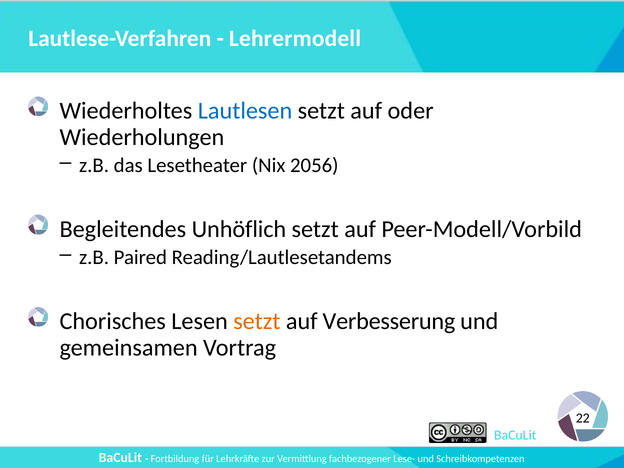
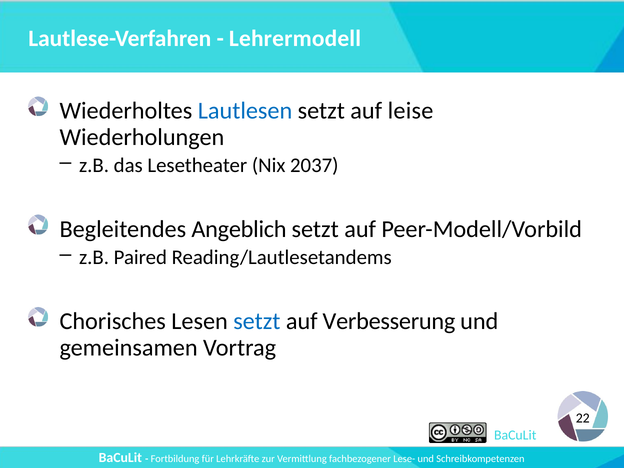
oder: oder -> leise
2056: 2056 -> 2037
Unhöflich: Unhöflich -> Angeblich
setzt at (257, 321) colour: orange -> blue
